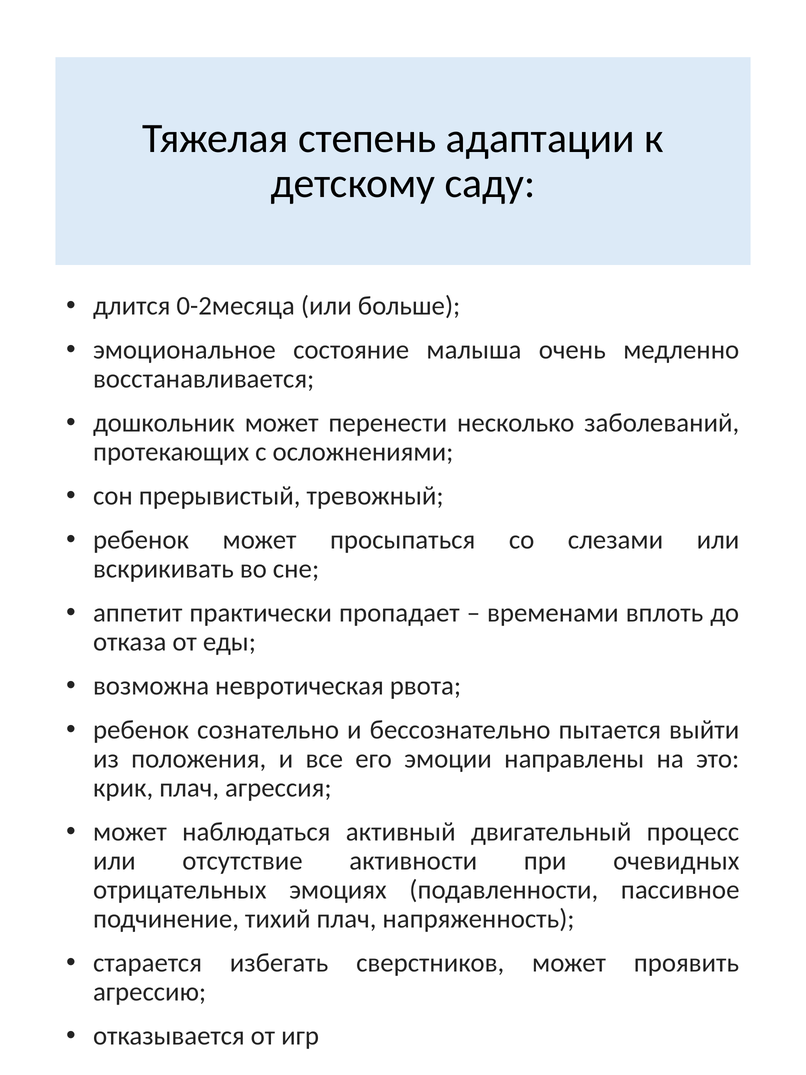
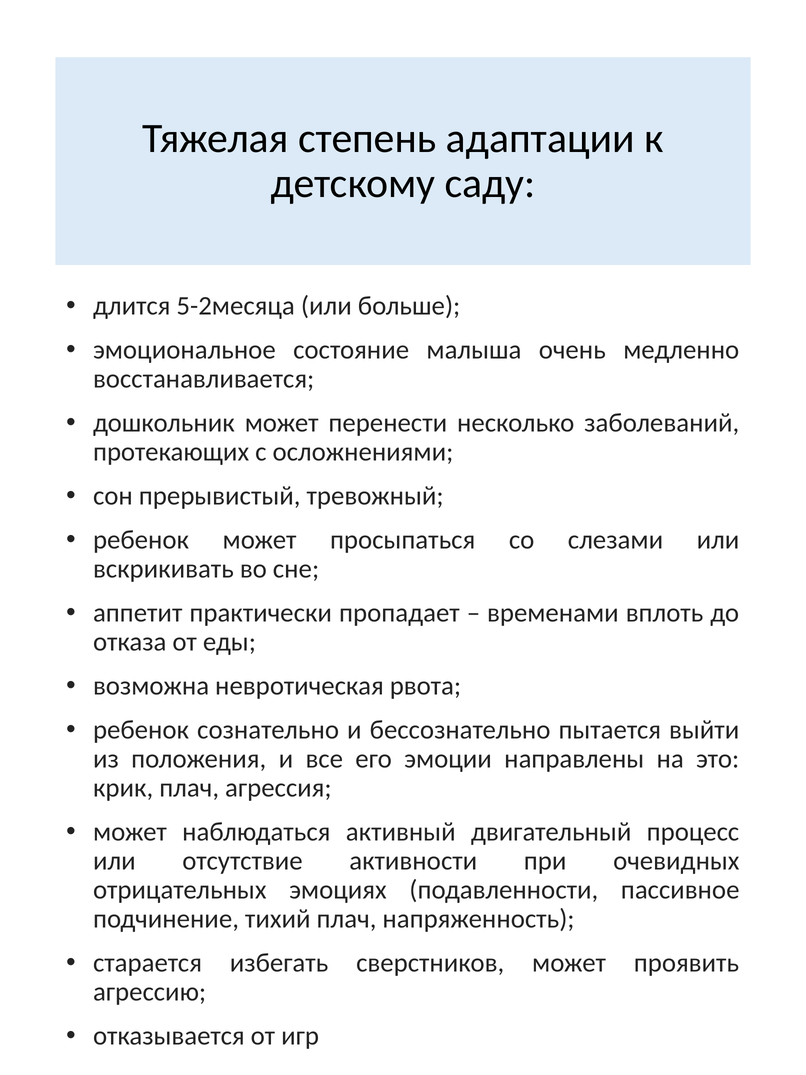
0-2месяца: 0-2месяца -> 5-2месяца
